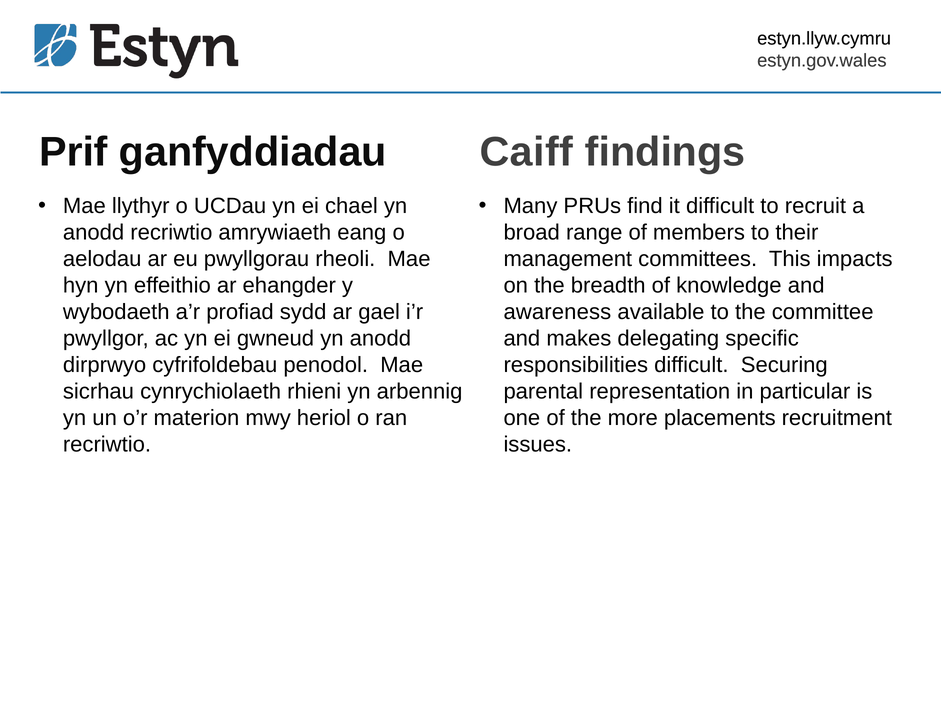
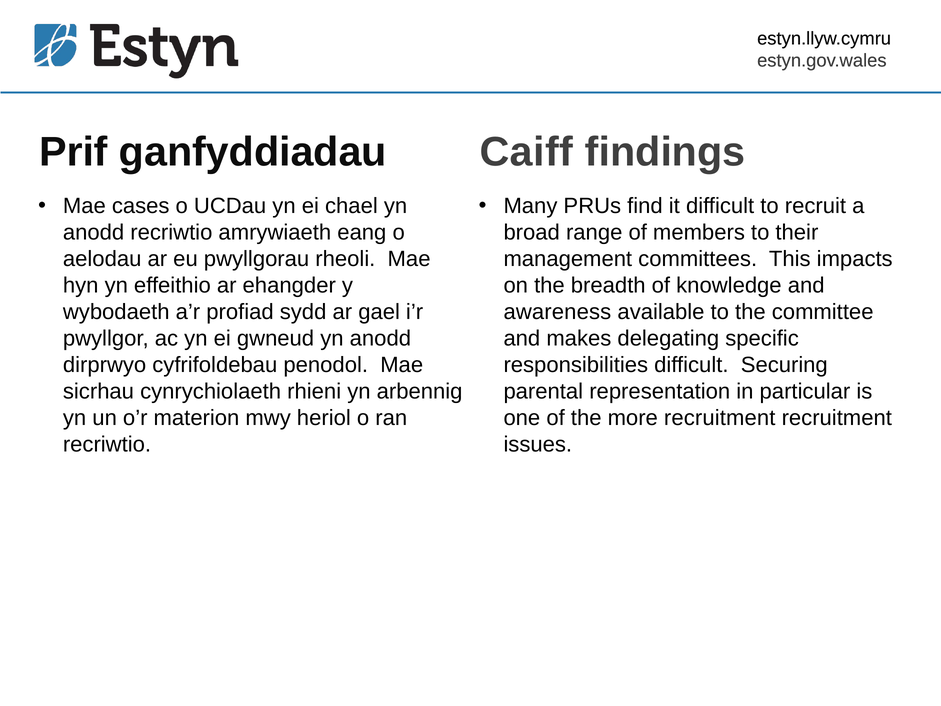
llythyr: llythyr -> cases
more placements: placements -> recruitment
